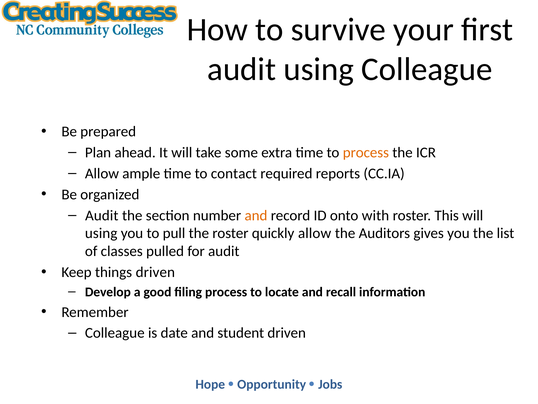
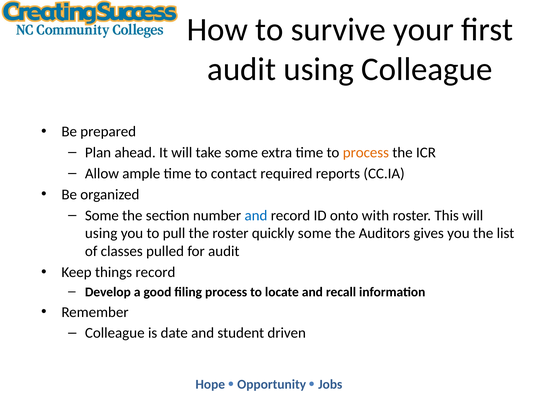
Audit at (102, 215): Audit -> Some
and at (256, 215) colour: orange -> blue
quickly allow: allow -> some
things driven: driven -> record
